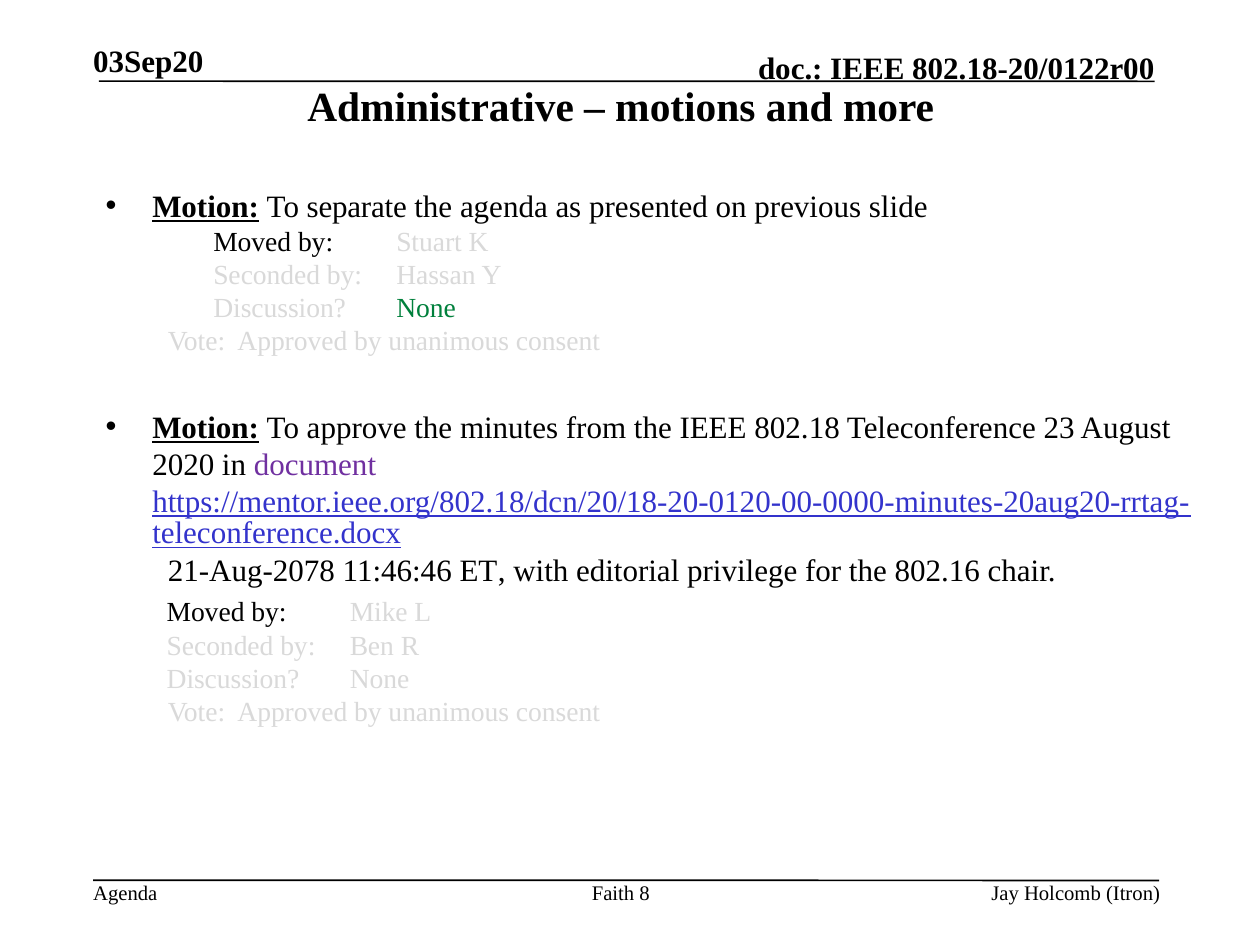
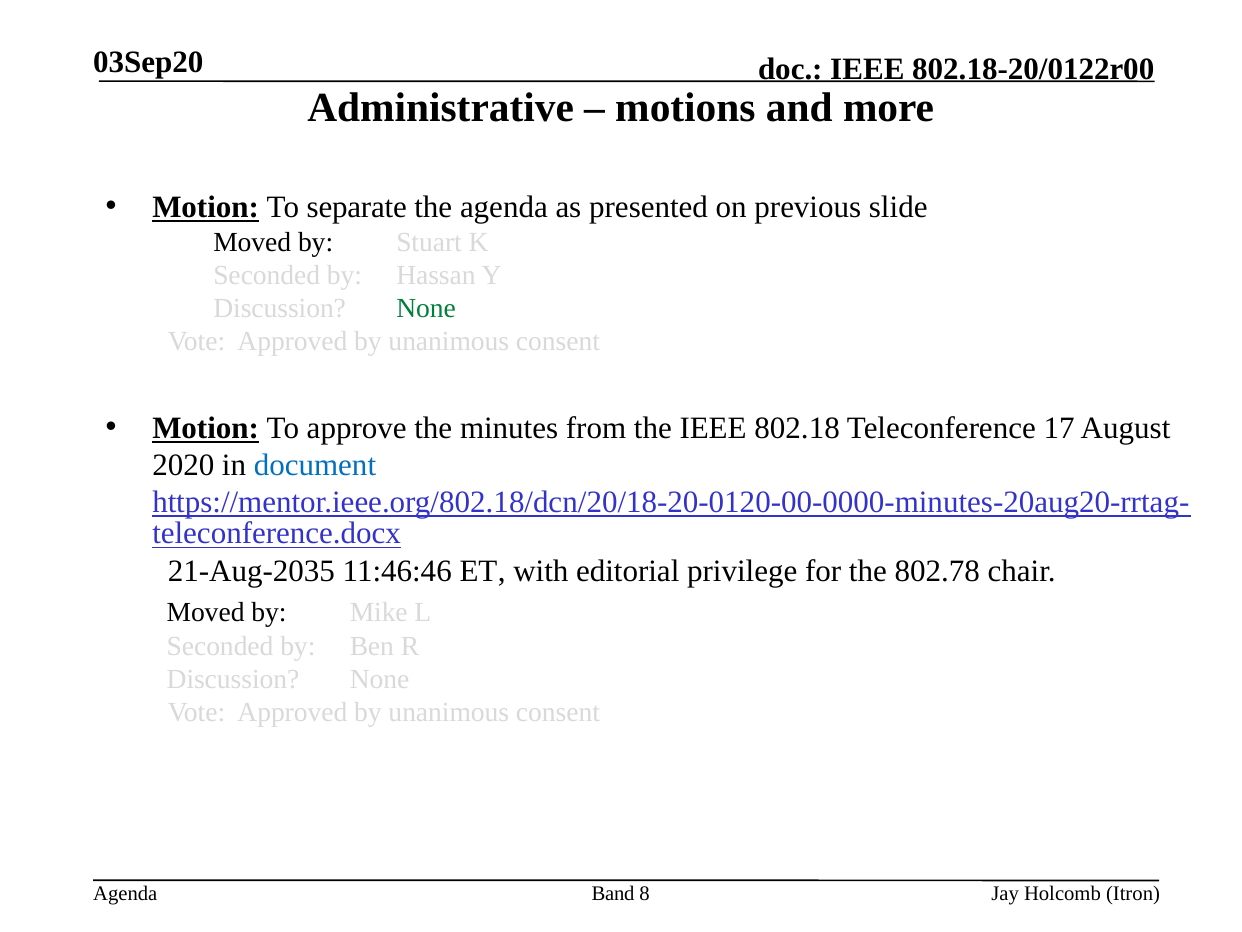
23: 23 -> 17
document colour: purple -> blue
21-Aug-2078: 21-Aug-2078 -> 21-Aug-2035
802.16: 802.16 -> 802.78
Faith: Faith -> Band
